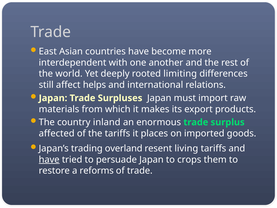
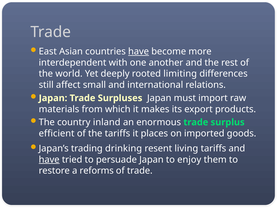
have at (139, 51) underline: none -> present
helps: helps -> small
affected: affected -> efficient
overland: overland -> drinking
crops: crops -> enjoy
